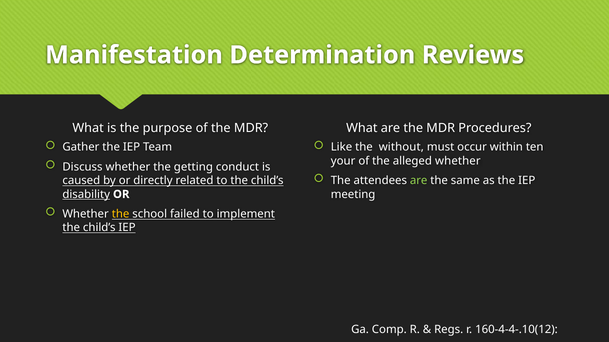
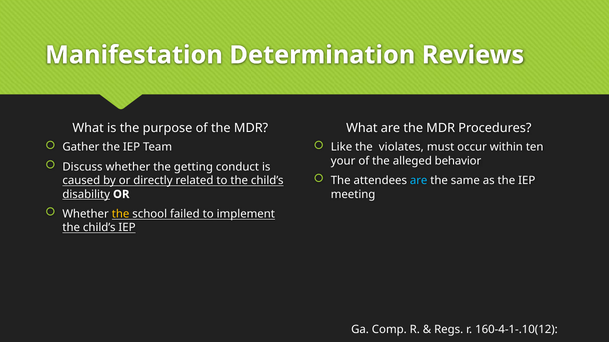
without: without -> violates
alleged whether: whether -> behavior
are at (419, 181) colour: light green -> light blue
160-4-4-.10(12: 160-4-4-.10(12 -> 160-4-1-.10(12
